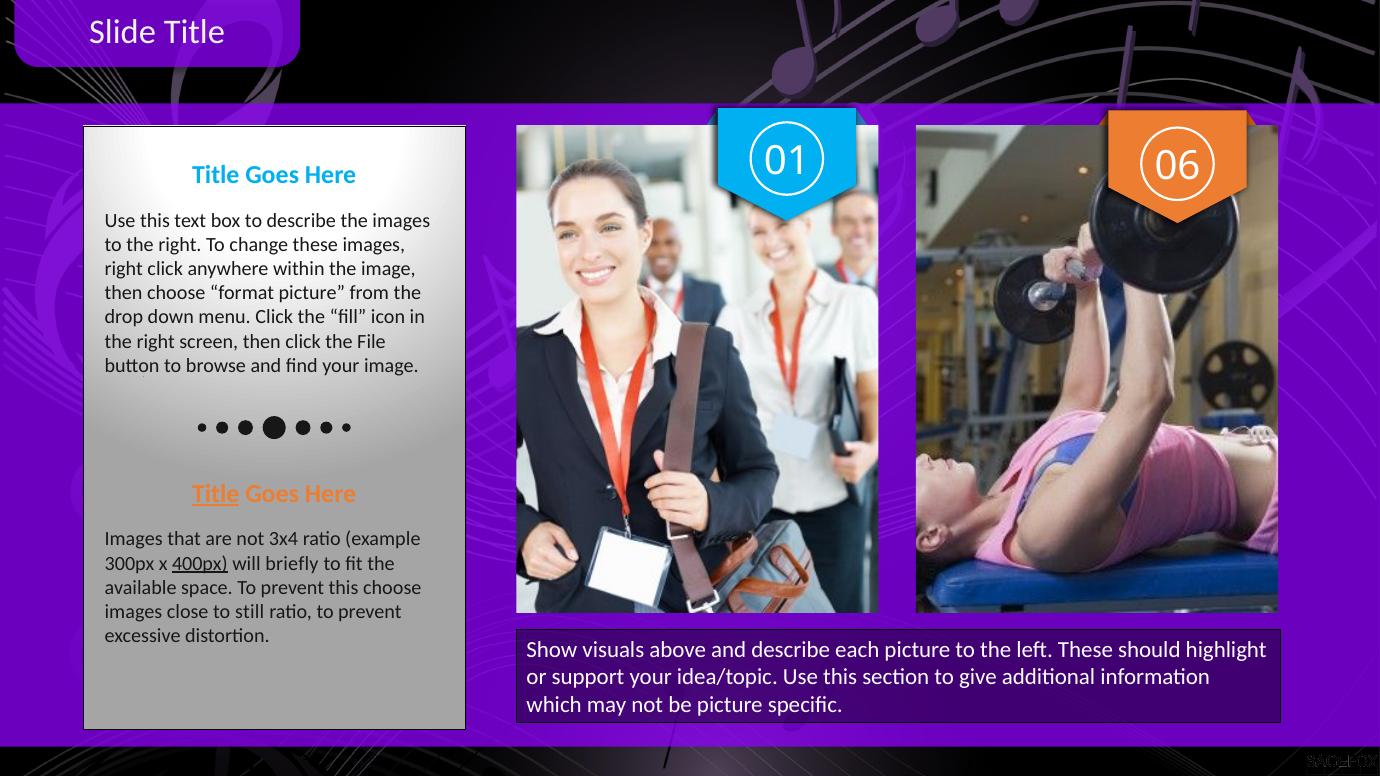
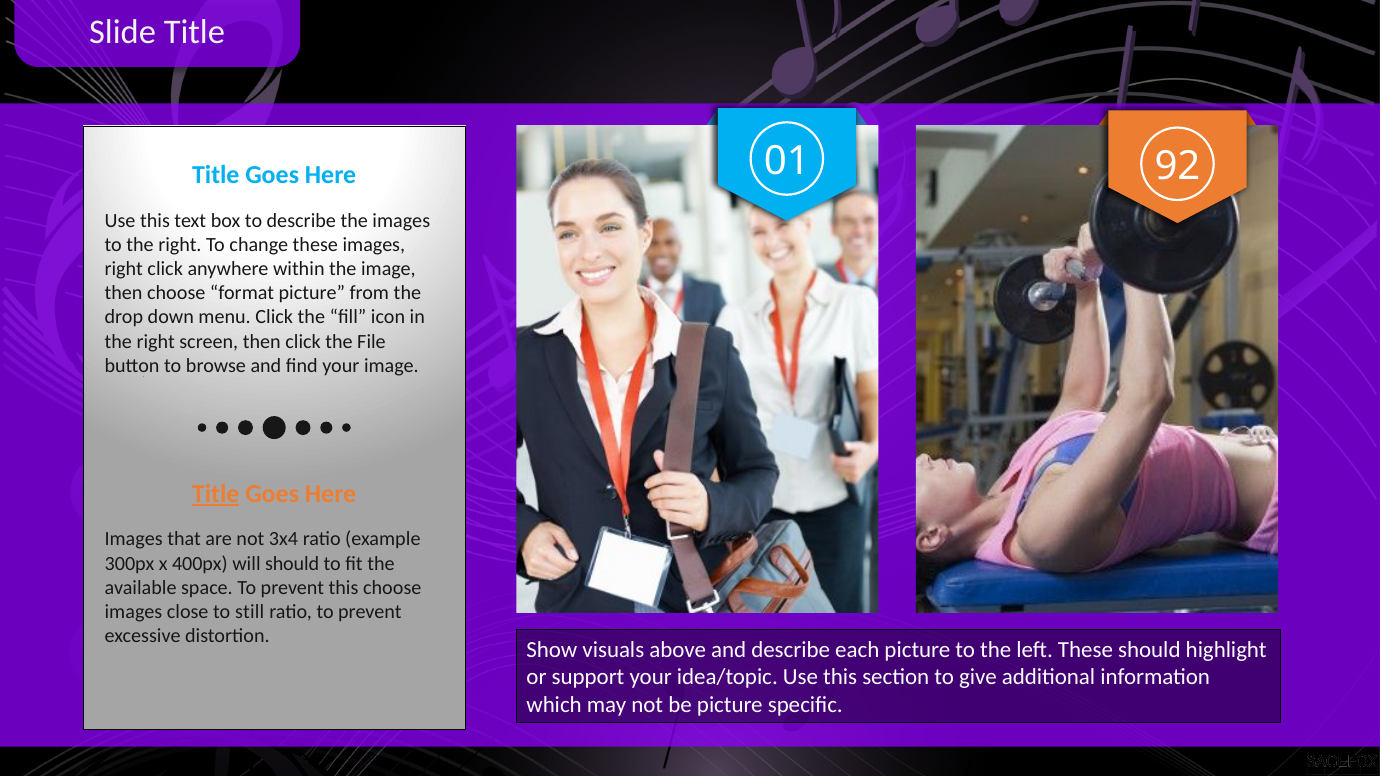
06: 06 -> 92
400px underline: present -> none
will briefly: briefly -> should
